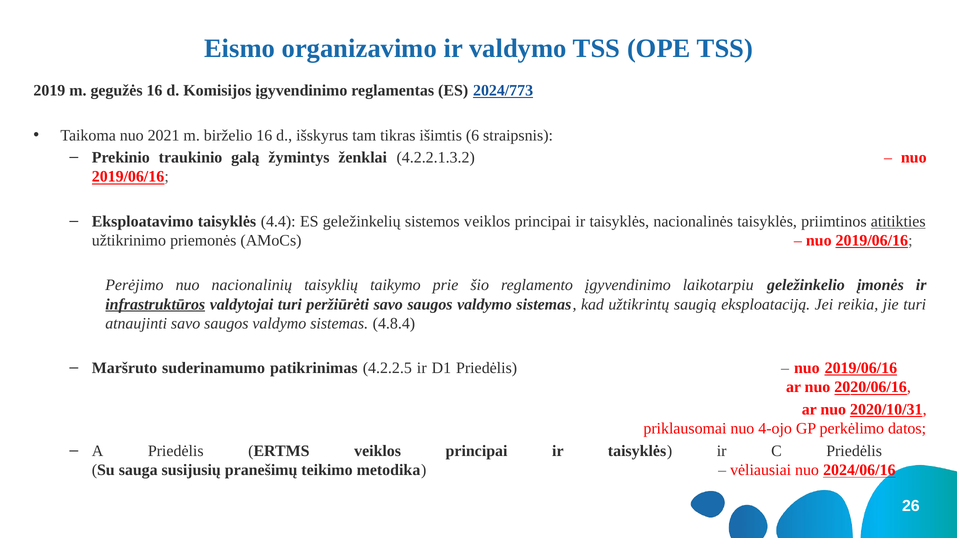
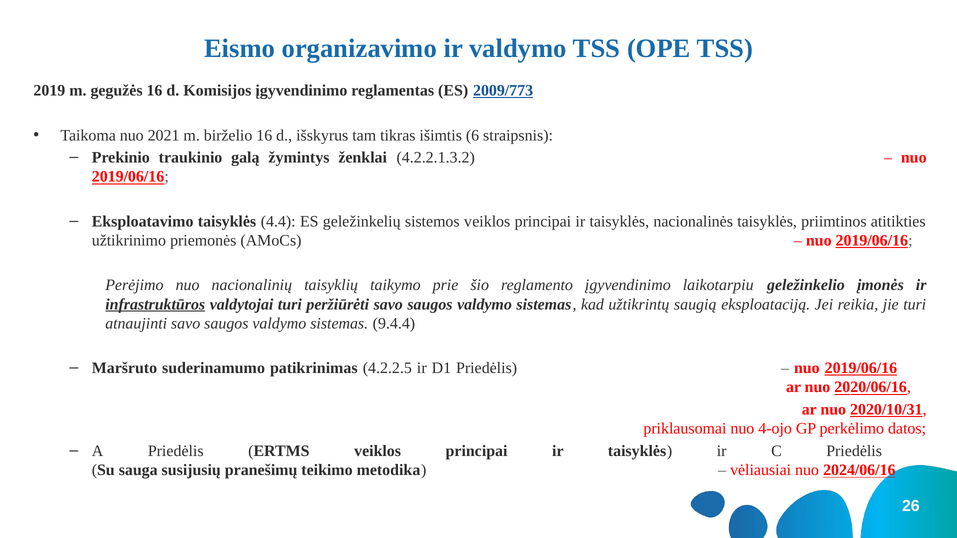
2024/773: 2024/773 -> 2009/773
atitikties underline: present -> none
4.8.4: 4.8.4 -> 9.4.4
